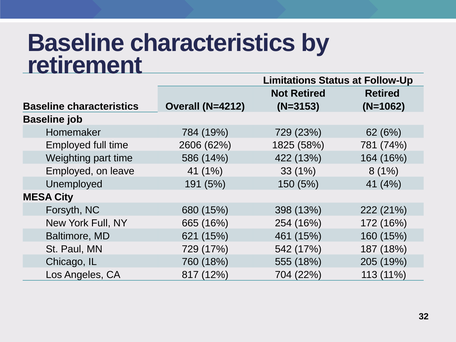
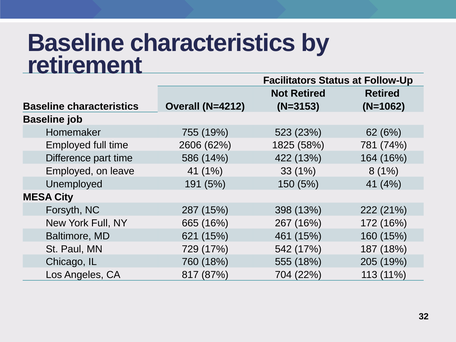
Limitations: Limitations -> Facilitators
784: 784 -> 755
19% 729: 729 -> 523
Weighting: Weighting -> Difference
680: 680 -> 287
254: 254 -> 267
12%: 12% -> 87%
